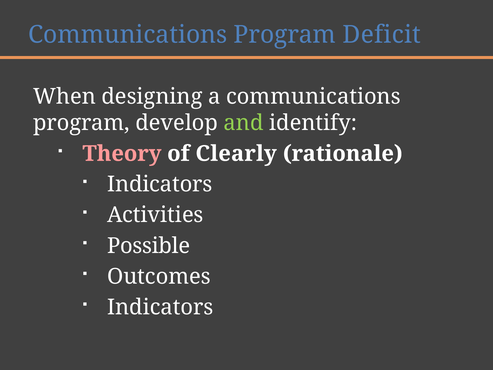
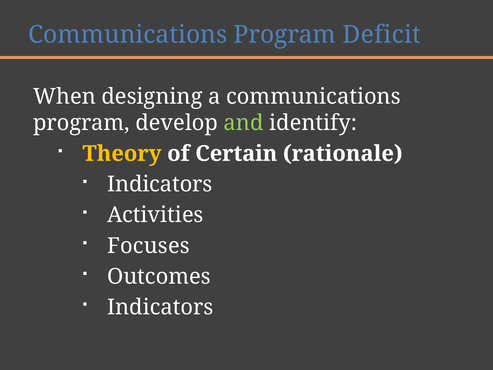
Theory colour: pink -> yellow
Clearly: Clearly -> Certain
Possible: Possible -> Focuses
